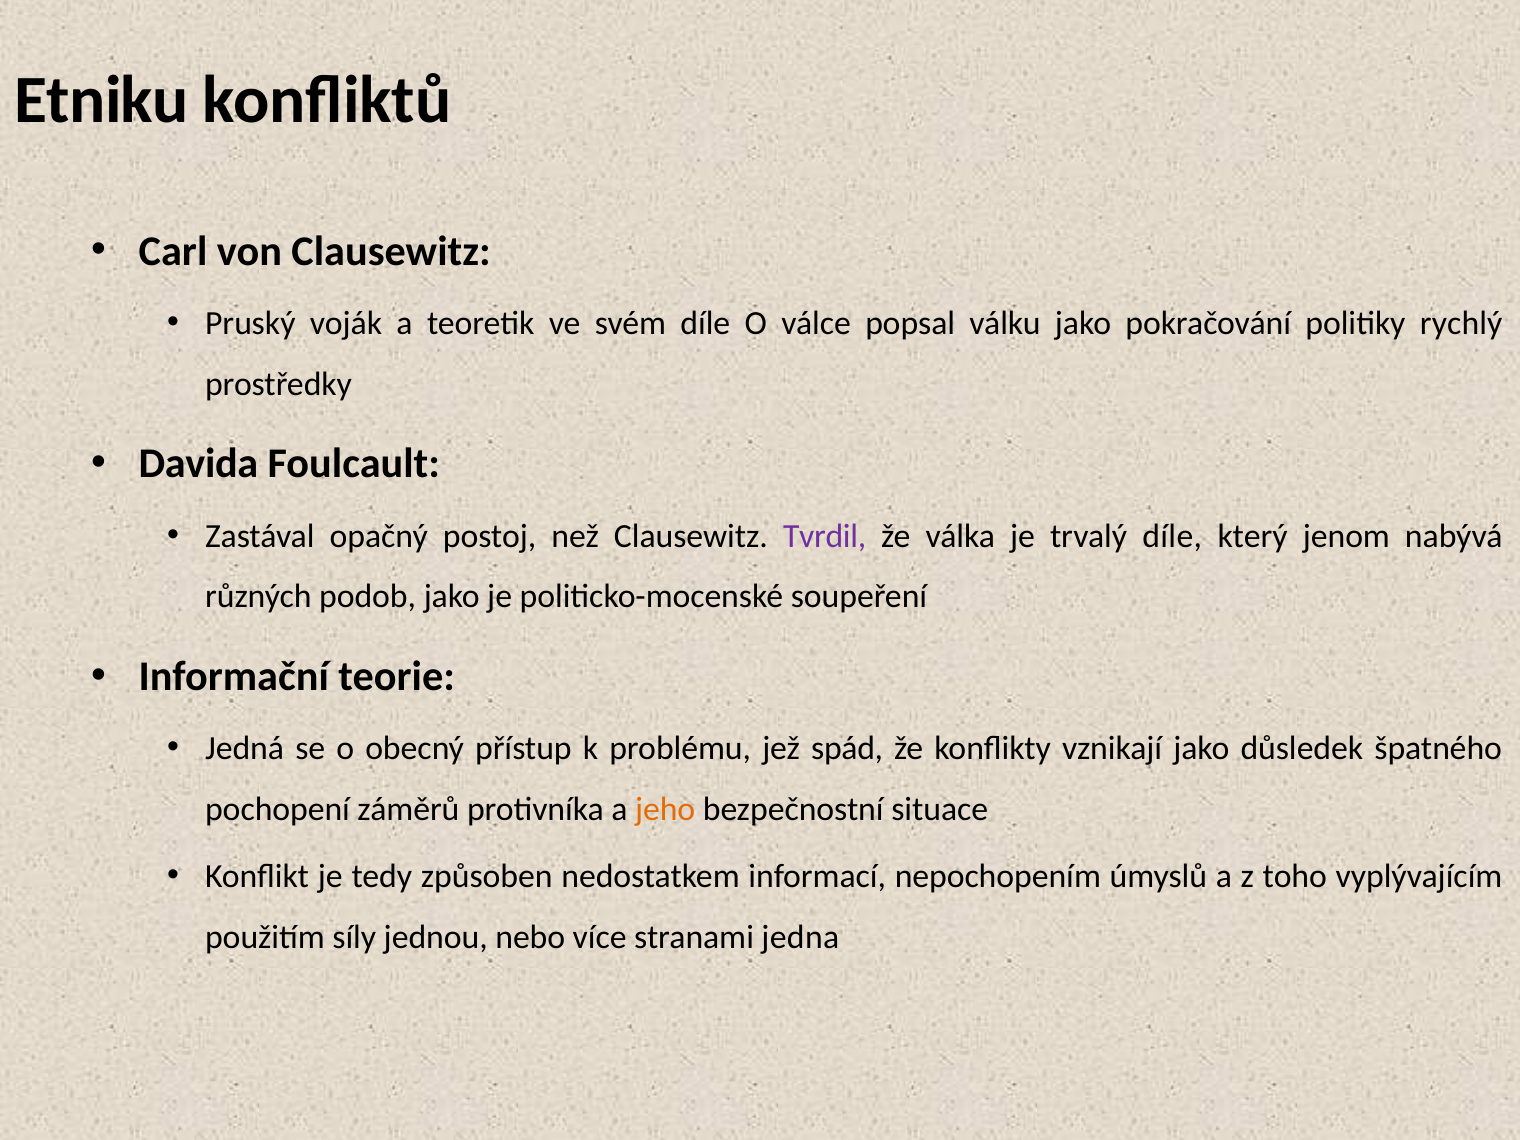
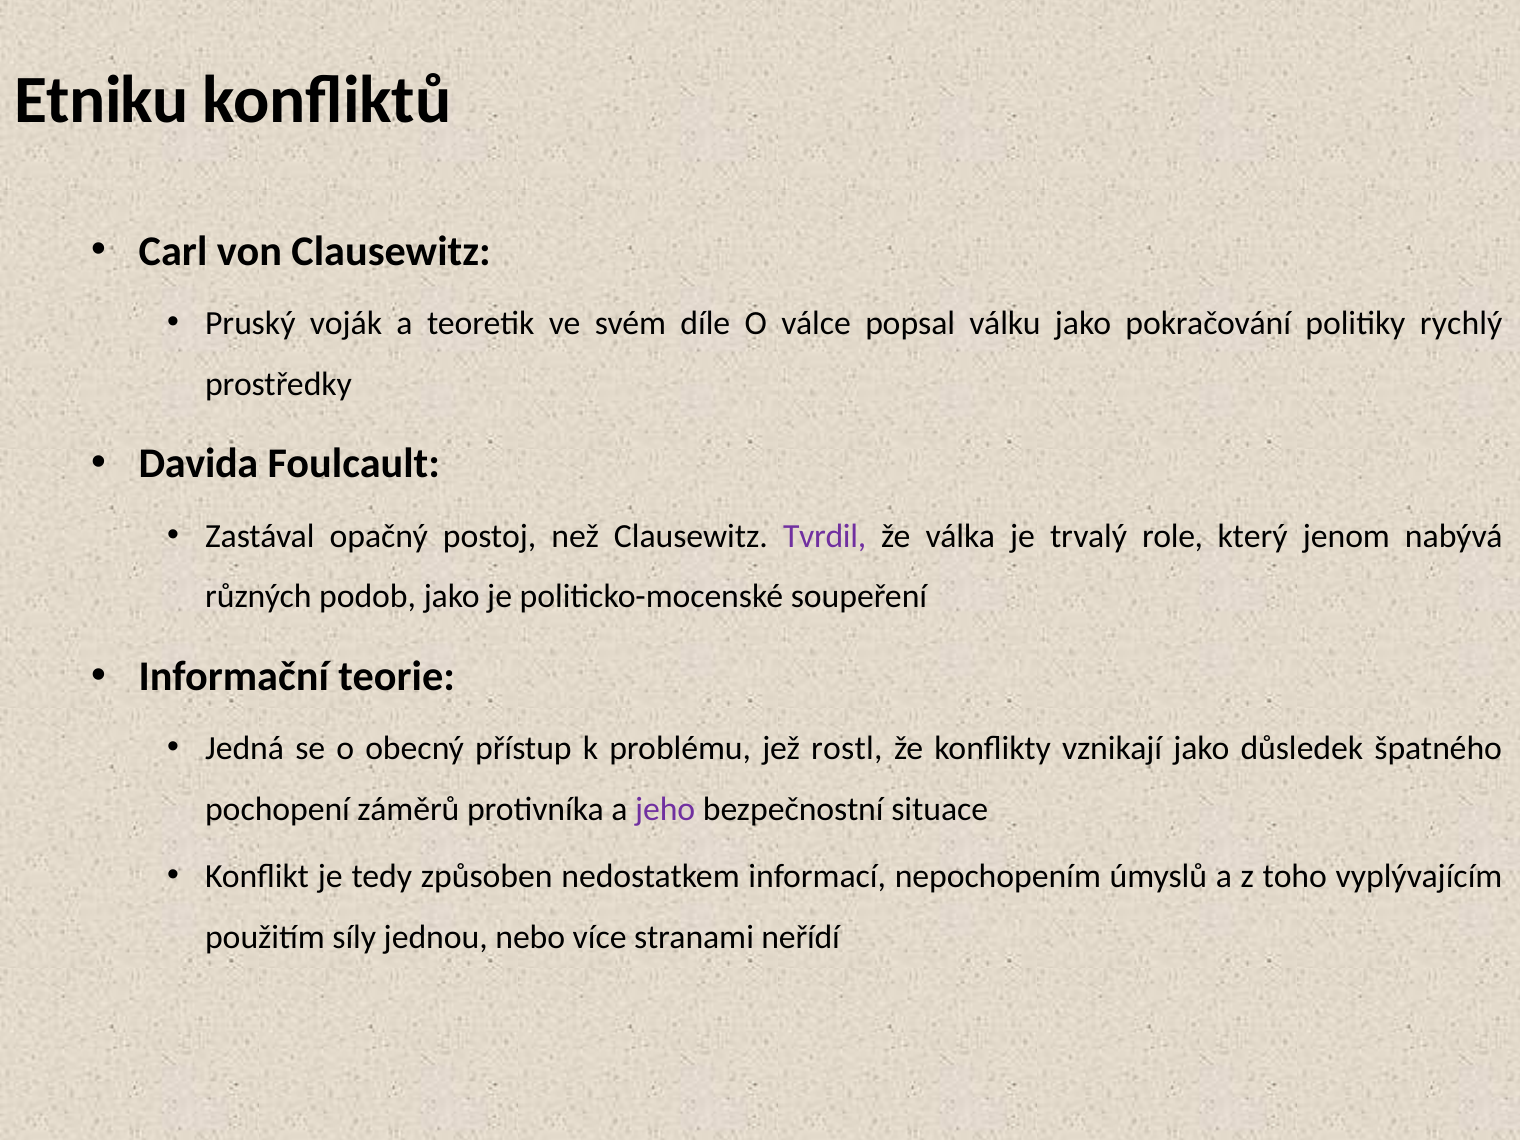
trvalý díle: díle -> role
spád: spád -> rostl
jeho colour: orange -> purple
jedna: jedna -> neřídí
